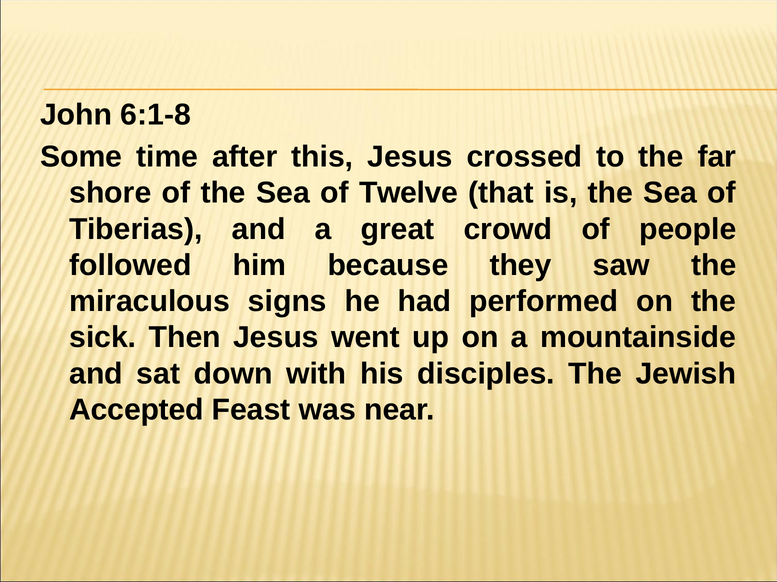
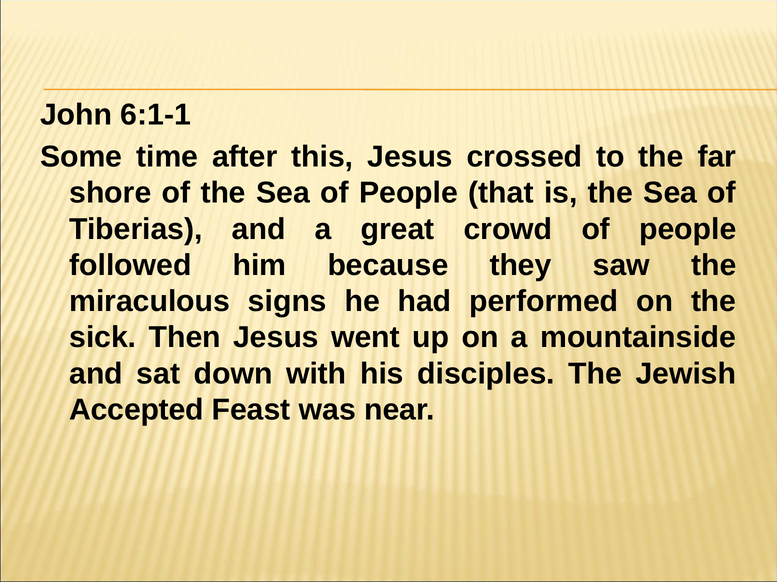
6:1-8: 6:1-8 -> 6:1-1
Sea of Twelve: Twelve -> People
